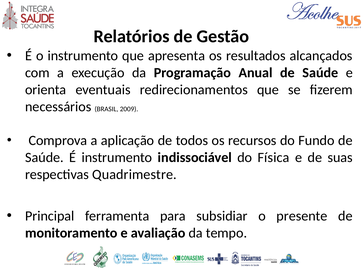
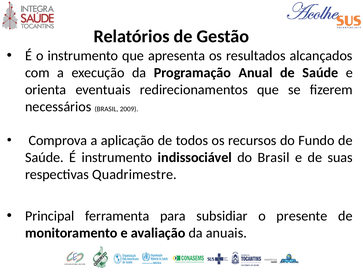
do Física: Física -> Brasil
tempo: tempo -> anuais
